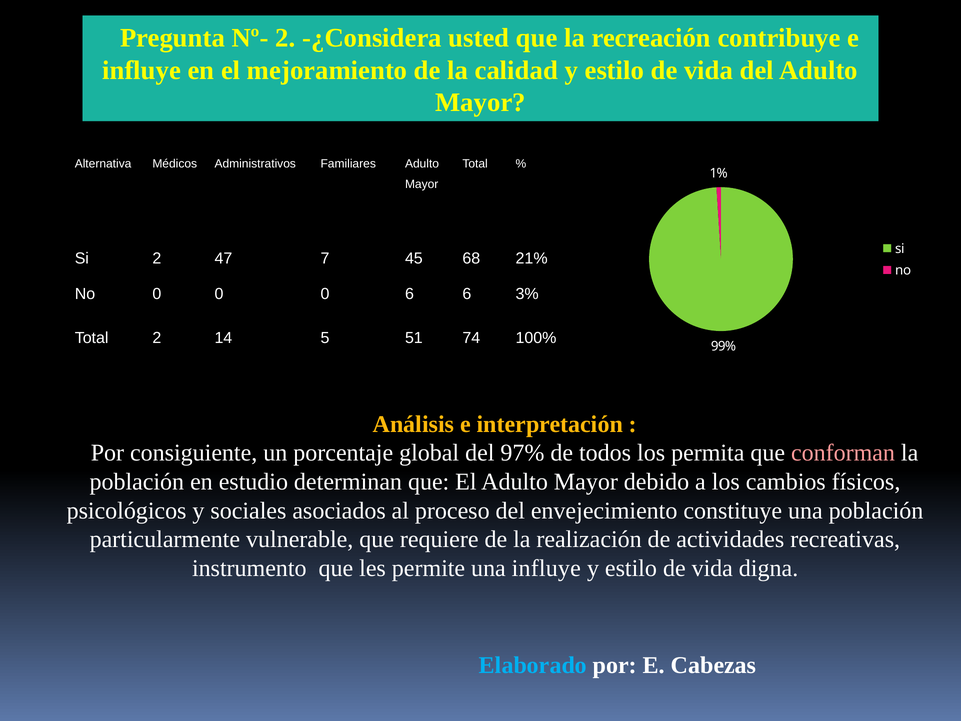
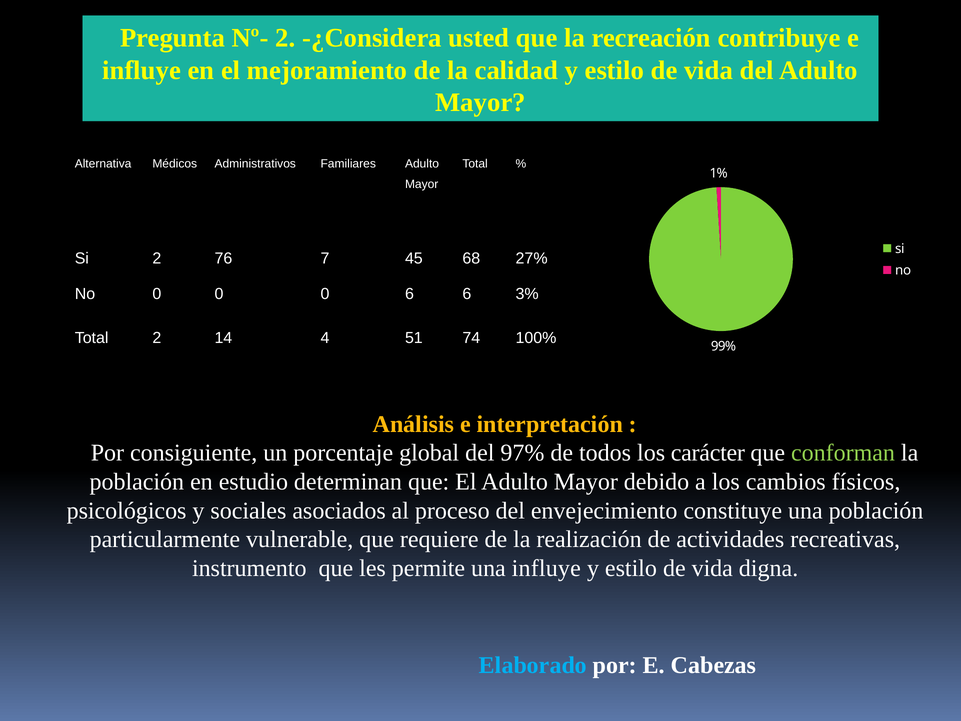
47: 47 -> 76
21%: 21% -> 27%
5: 5 -> 4
permita: permita -> carácter
conforman colour: pink -> light green
